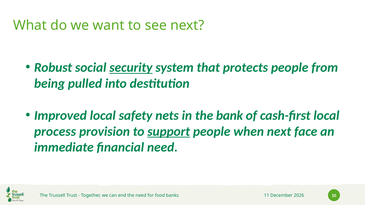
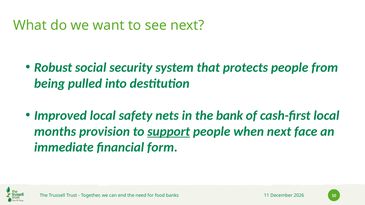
security underline: present -> none
process: process -> months
financial need: need -> form
